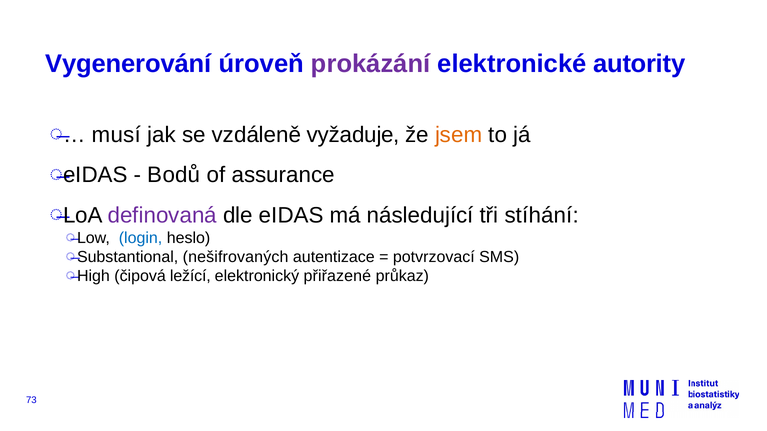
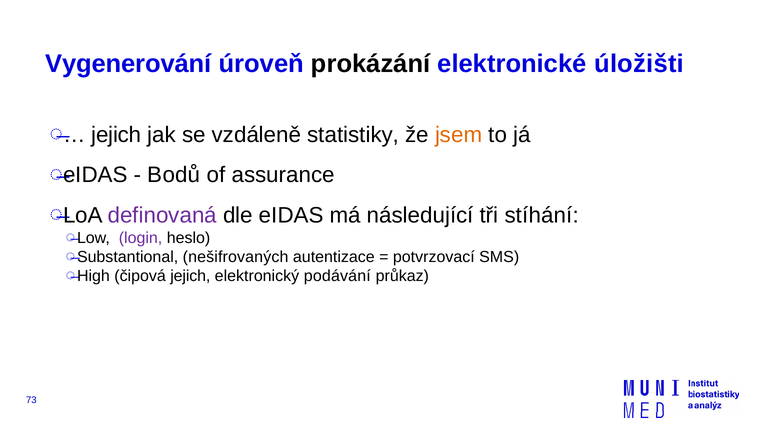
prokázání colour: purple -> black
autority: autority -> úložišti
musí at (116, 135): musí -> jejich
vyžaduje: vyžaduje -> statistiky
login colour: blue -> purple
čipová ležící: ležící -> jejich
přiřazené: přiřazené -> podávání
